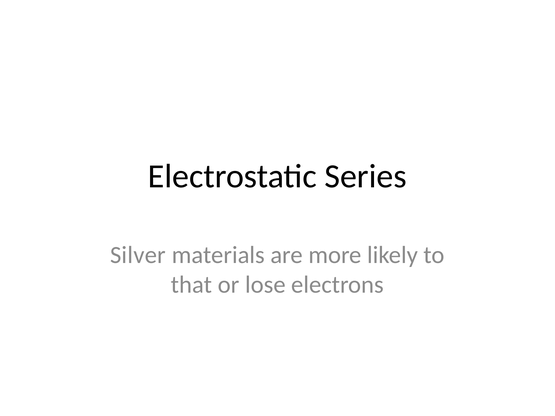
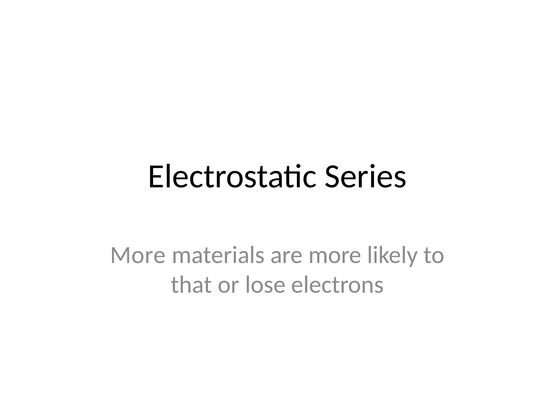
Silver at (138, 255): Silver -> More
